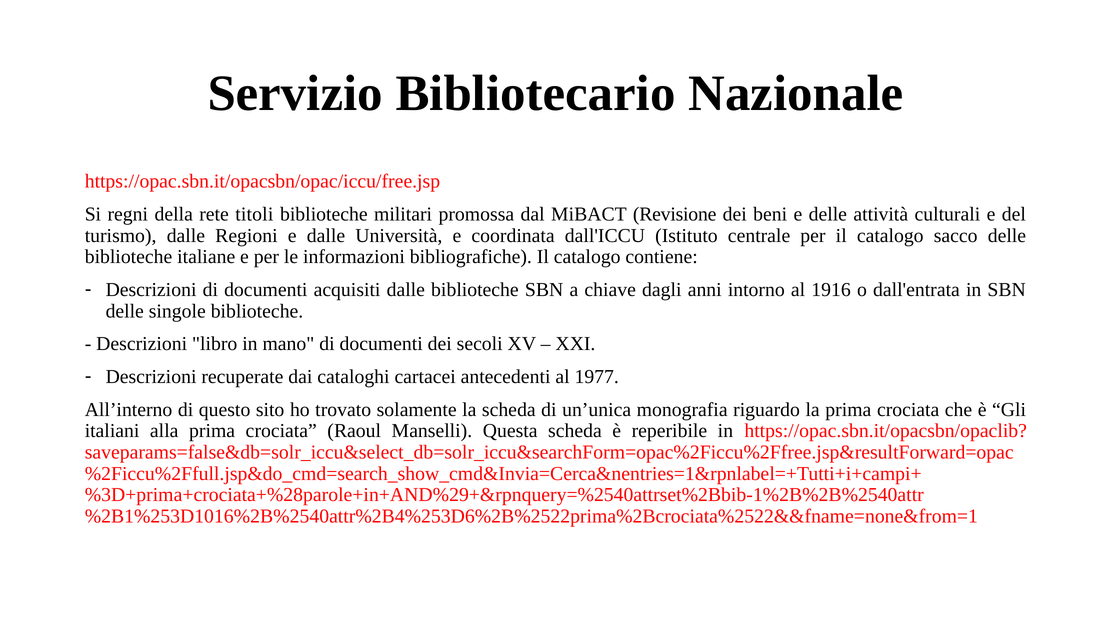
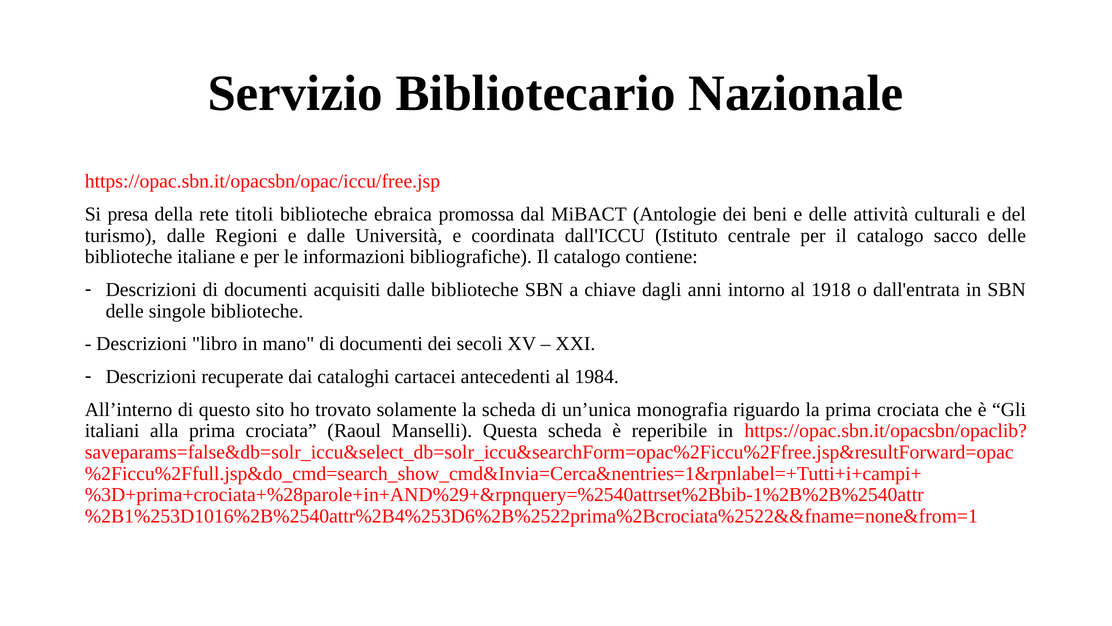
regni: regni -> presa
militari: militari -> ebraica
Revisione: Revisione -> Antologie
1916: 1916 -> 1918
1977: 1977 -> 1984
